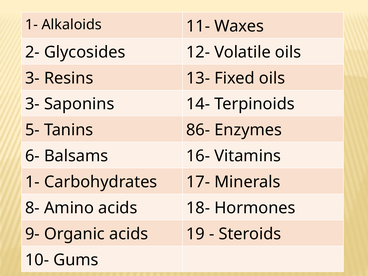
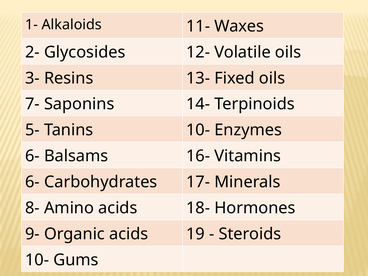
3- at (32, 104): 3- -> 7-
Tanins 86-: 86- -> 10-
1- at (32, 182): 1- -> 6-
